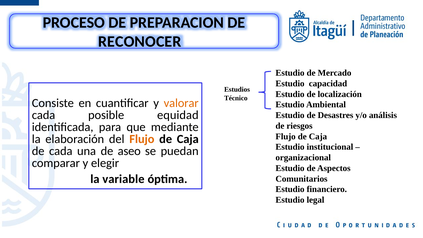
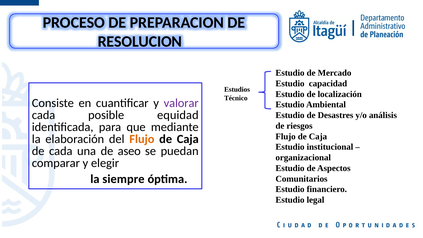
RECONOCER: RECONOCER -> RESOLUCION
valorar colour: orange -> purple
variable: variable -> siempre
